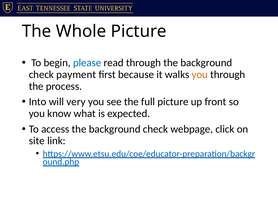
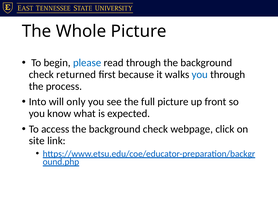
payment: payment -> returned
you at (200, 74) colour: orange -> blue
very: very -> only
